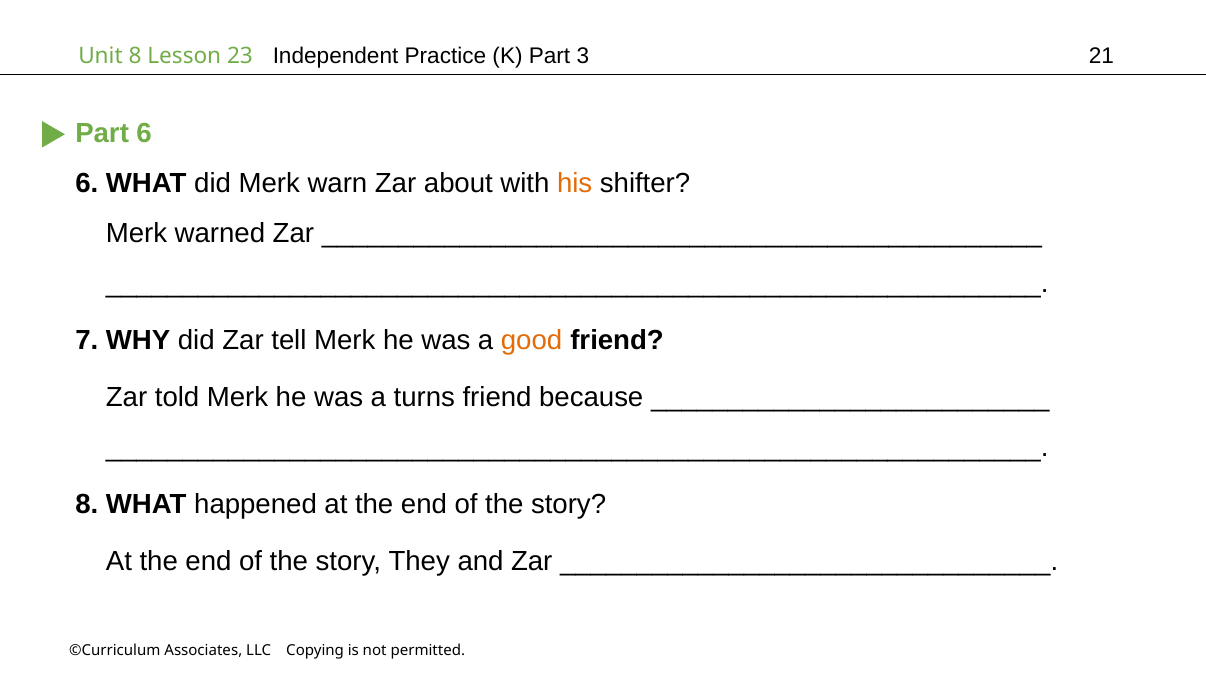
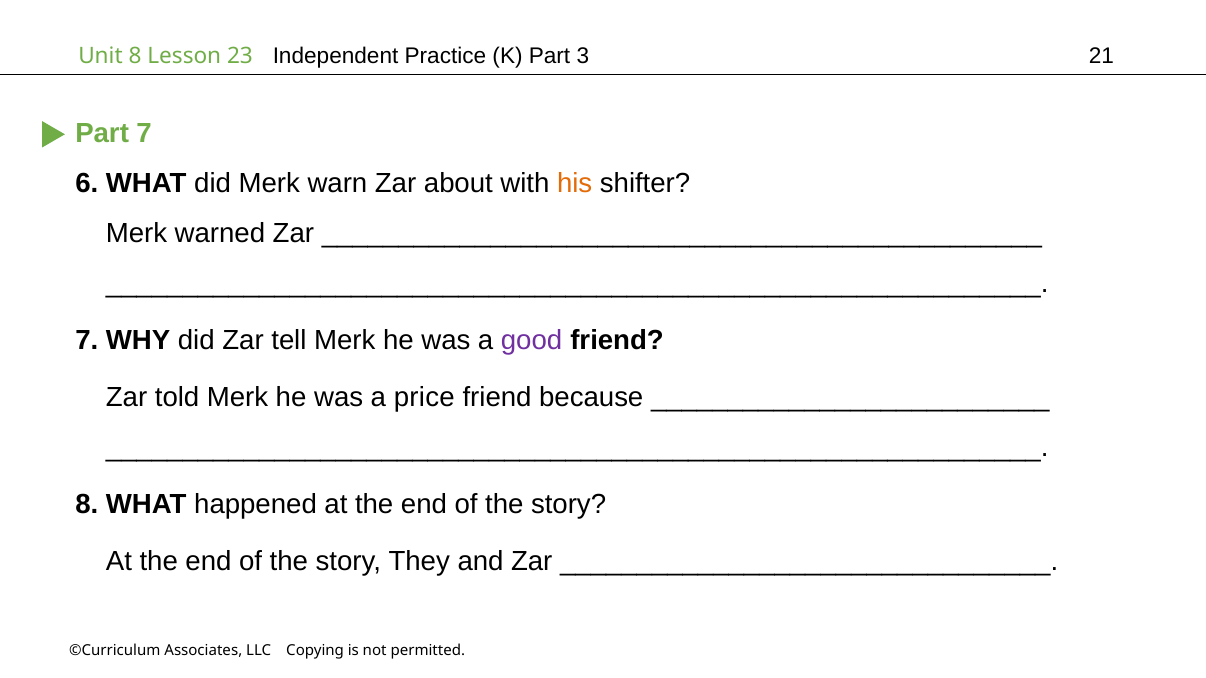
Part 6: 6 -> 7
good colour: orange -> purple
turns: turns -> price
